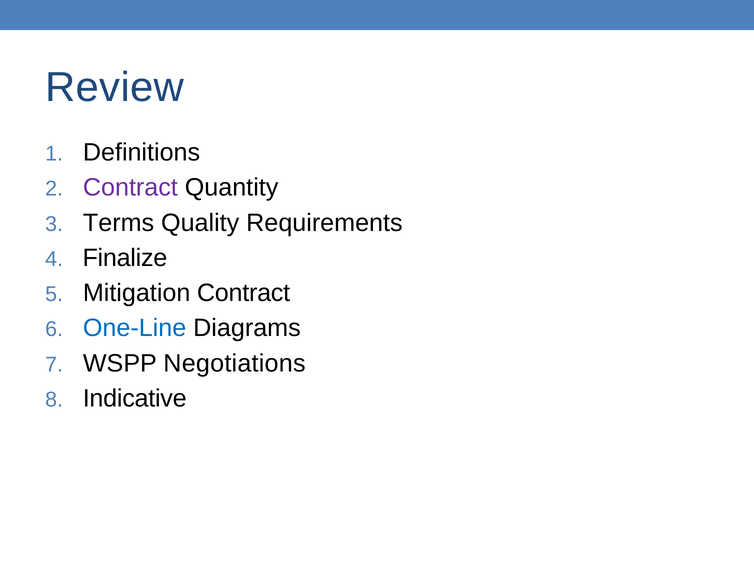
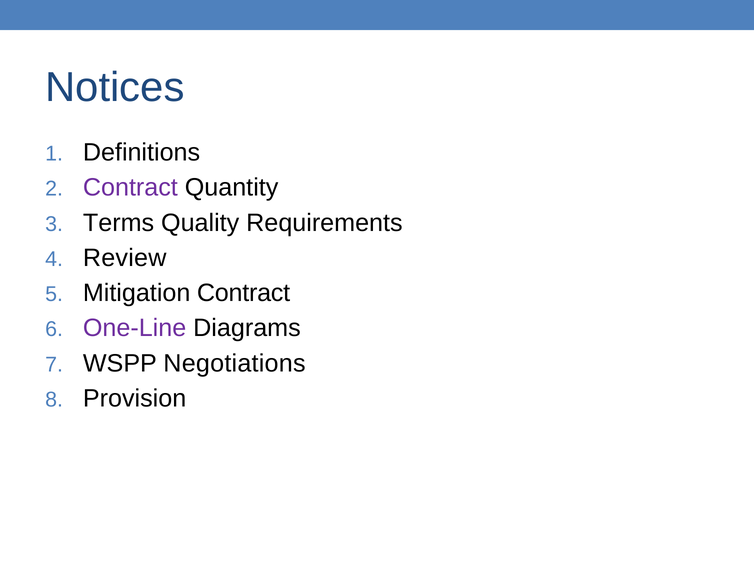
Review: Review -> Notices
Finalize: Finalize -> Review
One-Line colour: blue -> purple
Indicative: Indicative -> Provision
